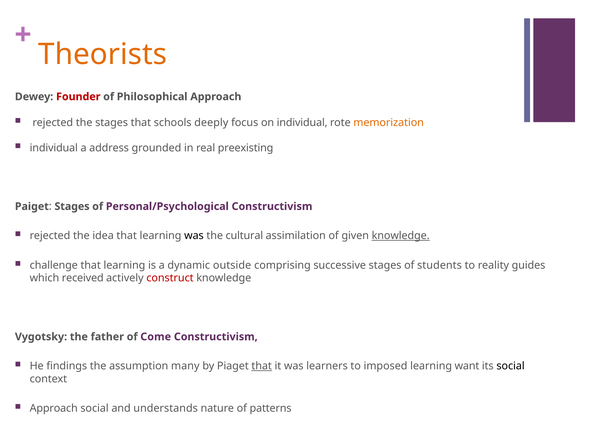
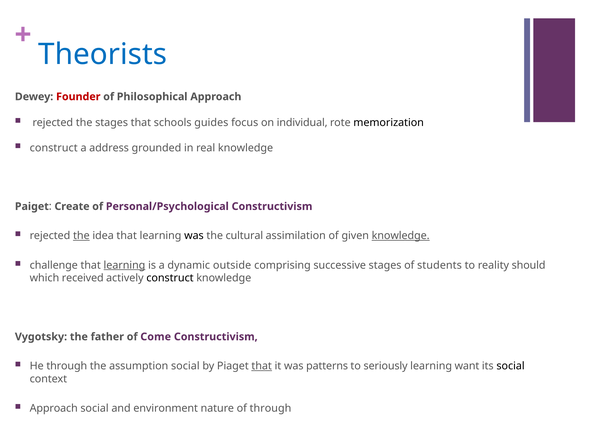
Theorists colour: orange -> blue
deeply: deeply -> guides
memorization colour: orange -> black
individual at (54, 148): individual -> construct
real preexisting: preexisting -> knowledge
Paiget Stages: Stages -> Create
the at (81, 236) underline: none -> present
learning at (124, 265) underline: none -> present
guides: guides -> should
construct at (170, 278) colour: red -> black
He findings: findings -> through
assumption many: many -> social
learners: learners -> patterns
imposed: imposed -> seriously
understands: understands -> environment
of patterns: patterns -> through
